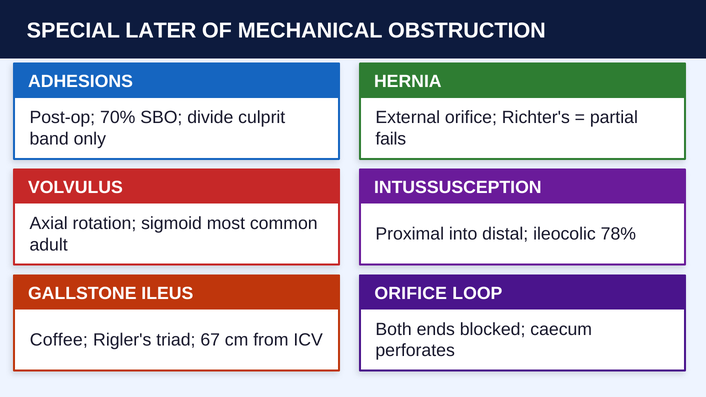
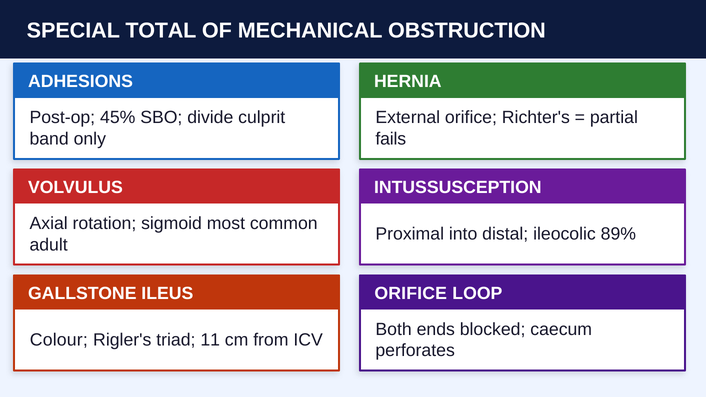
LATER: LATER -> TOTAL
70%: 70% -> 45%
78%: 78% -> 89%
Coffee: Coffee -> Colour
67: 67 -> 11
